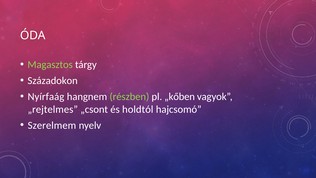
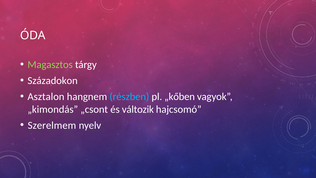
Nyírfaág: Nyírfaág -> Asztalon
részben colour: light green -> light blue
„rejtelmes: „rejtelmes -> „kimondás
holdtól: holdtól -> változik
